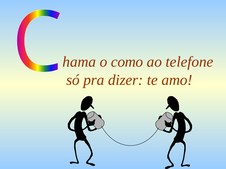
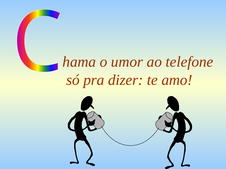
como: como -> umor
